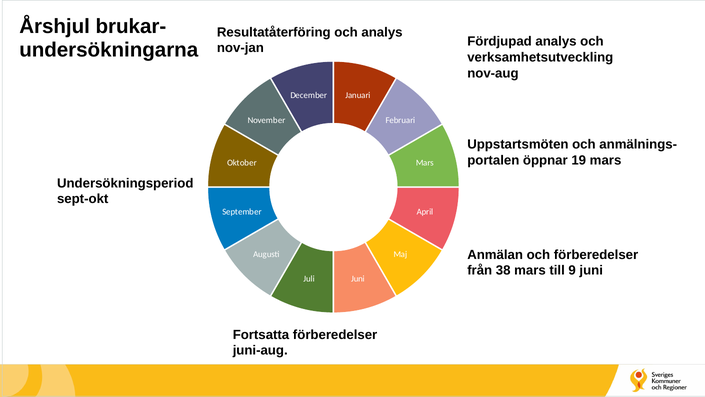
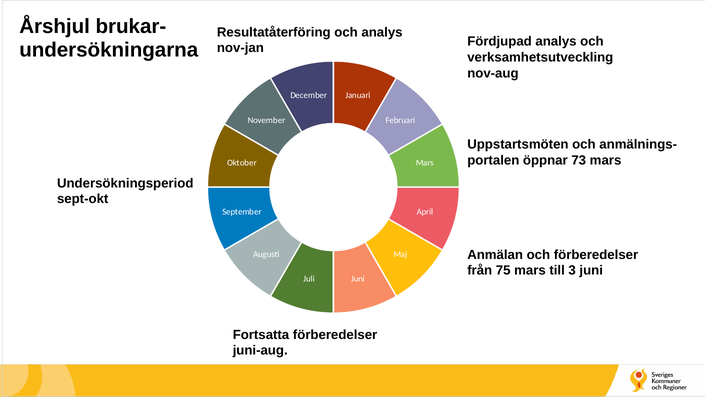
19: 19 -> 73
38: 38 -> 75
9: 9 -> 3
